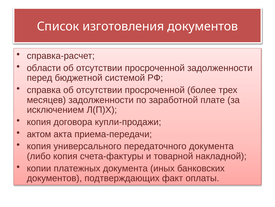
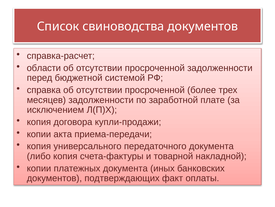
изготовления: изготовления -> свиноводства
актом at (39, 134): актом -> копии
